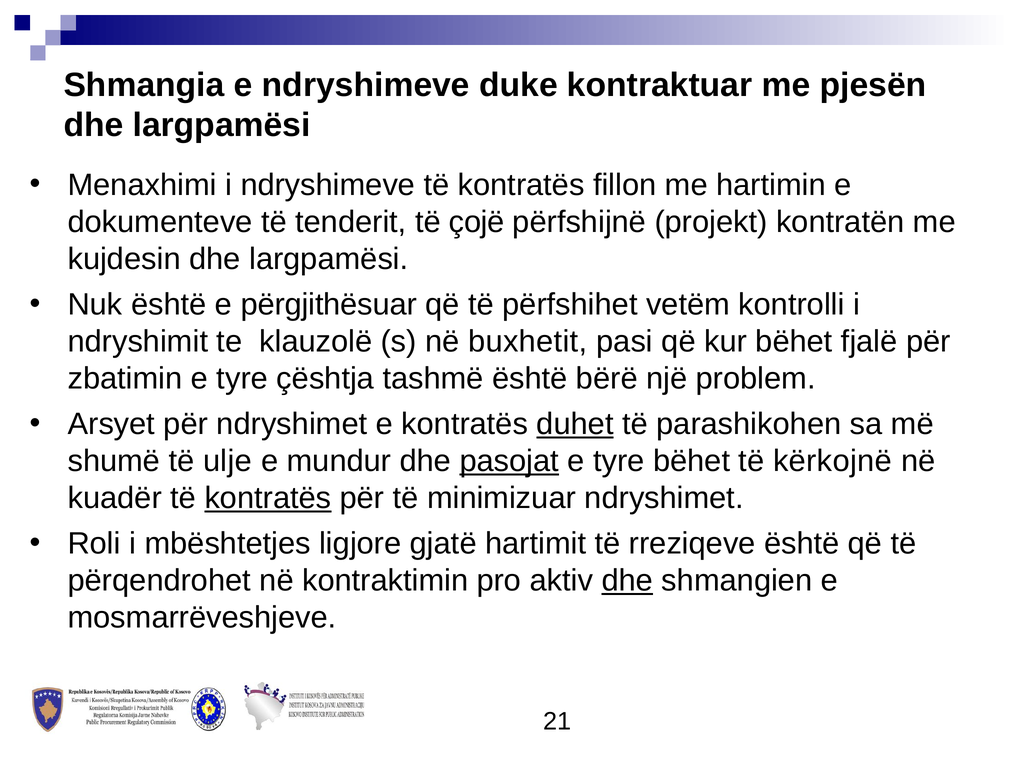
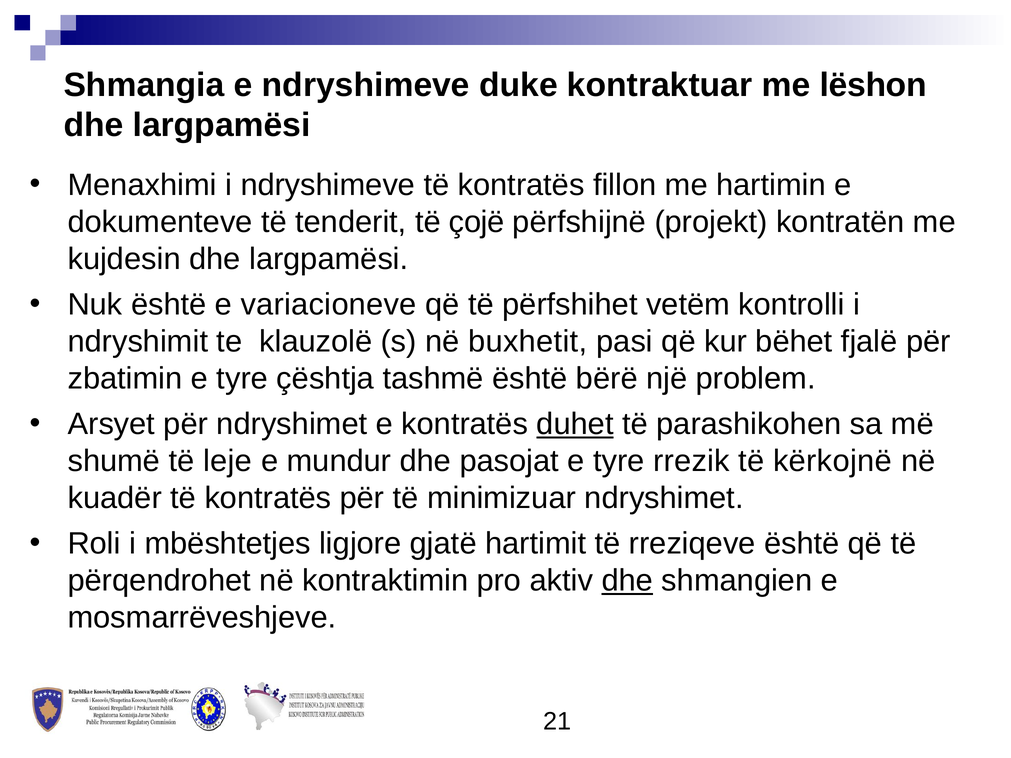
pjesën: pjesën -> lëshon
përgjithësuar: përgjithësuar -> variacioneve
ulje: ulje -> leje
pasojat underline: present -> none
tyre bëhet: bëhet -> rrezik
kontratës at (268, 498) underline: present -> none
